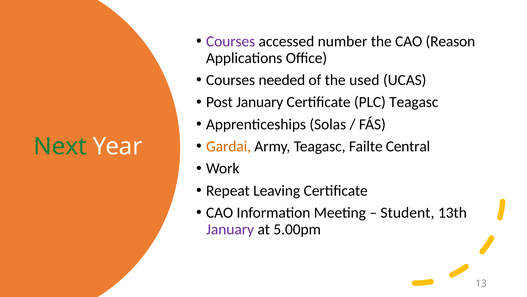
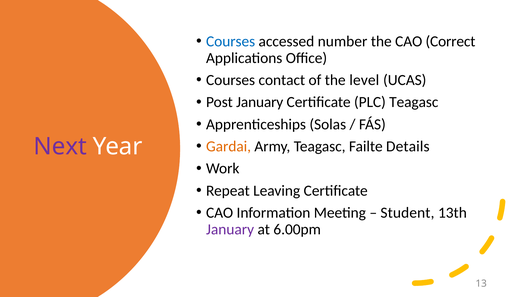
Courses at (231, 41) colour: purple -> blue
Reason: Reason -> Correct
needed: needed -> contact
used: used -> level
Central: Central -> Details
Next colour: green -> purple
5.00pm: 5.00pm -> 6.00pm
